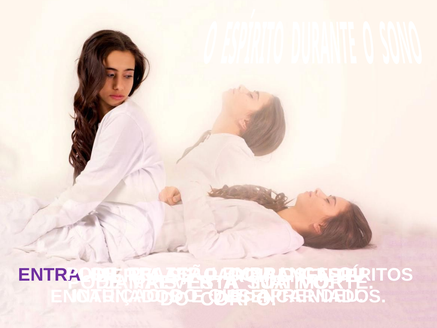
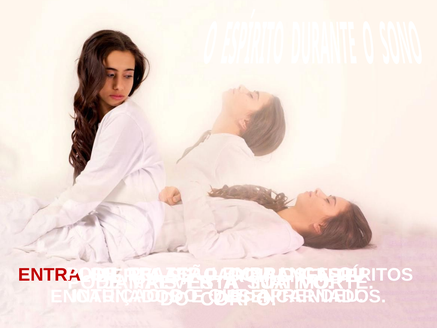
ENTRA colour: purple -> red
